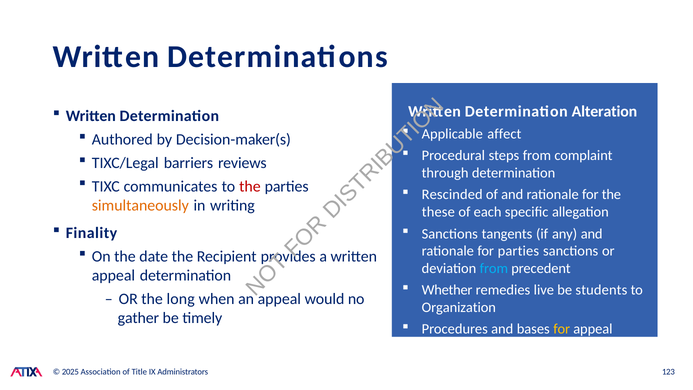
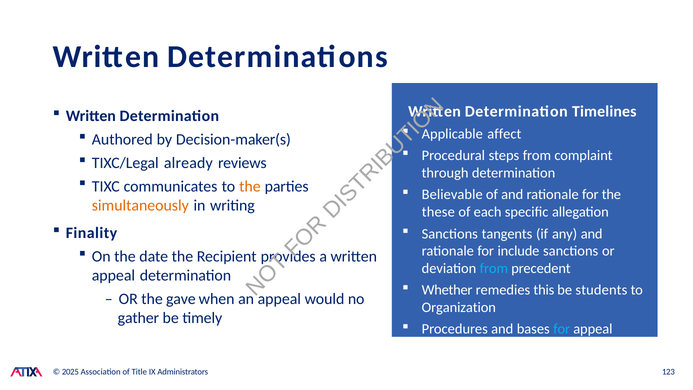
Alteration: Alteration -> Timelines
barriers: barriers -> already
the at (250, 186) colour: red -> orange
Rescinded: Rescinded -> Believable
for parties: parties -> include
live: live -> this
long: long -> gave
for at (562, 329) colour: yellow -> light blue
